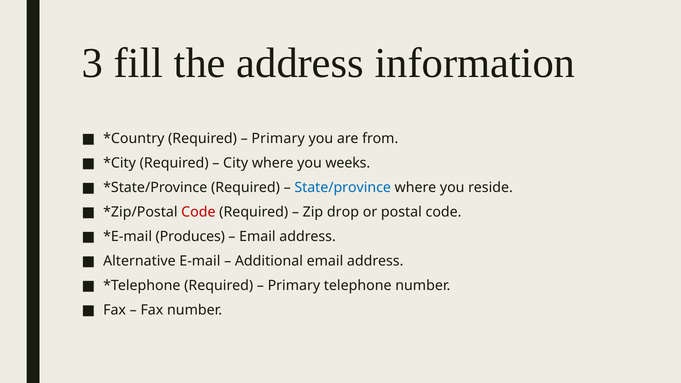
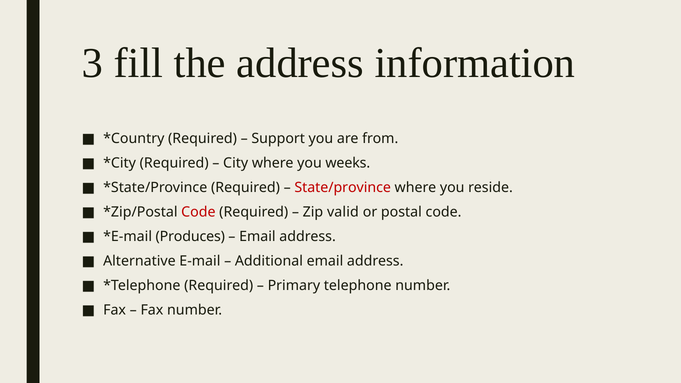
Primary at (278, 138): Primary -> Support
State/province colour: blue -> red
drop: drop -> valid
